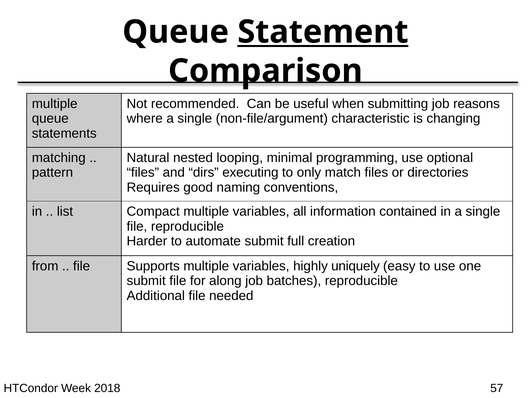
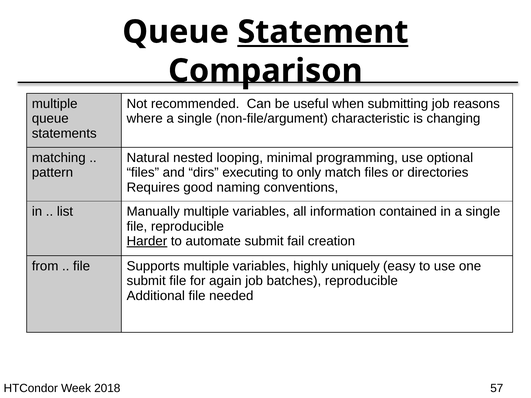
Compact: Compact -> Manually
Harder underline: none -> present
full: full -> fail
along: along -> again
